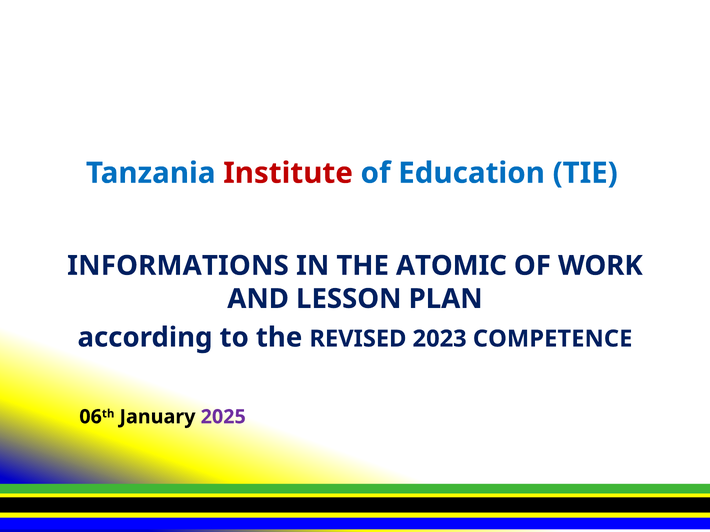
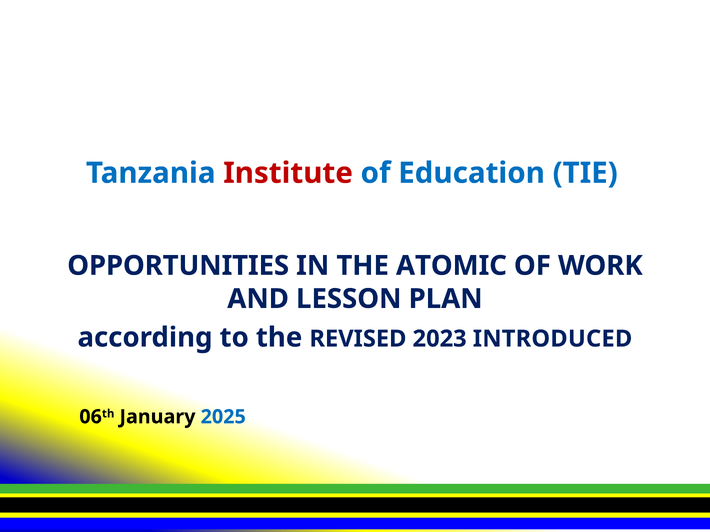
INFORMATIONS: INFORMATIONS -> OPPORTUNITIES
COMPETENCE: COMPETENCE -> INTRODUCED
2025 colour: purple -> blue
